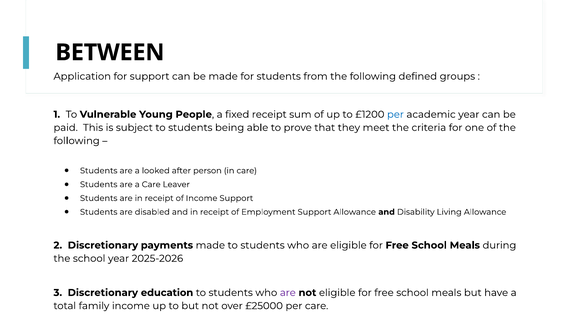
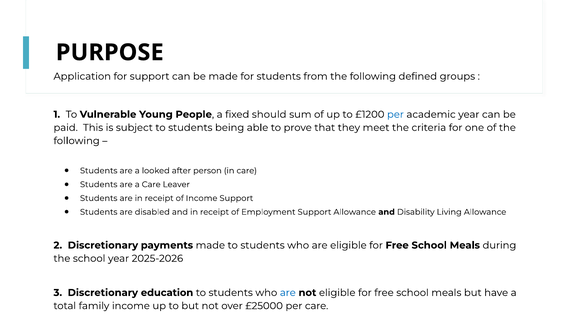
BETWEEN: BETWEEN -> PURPOSE
fixed receipt: receipt -> should
are at (288, 293) colour: purple -> blue
